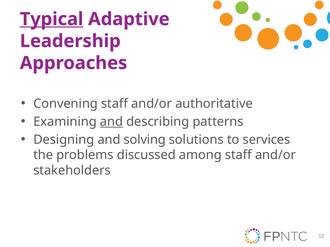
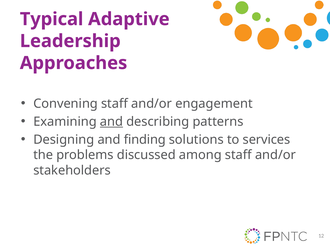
Typical underline: present -> none
authoritative: authoritative -> engagement
solving: solving -> finding
